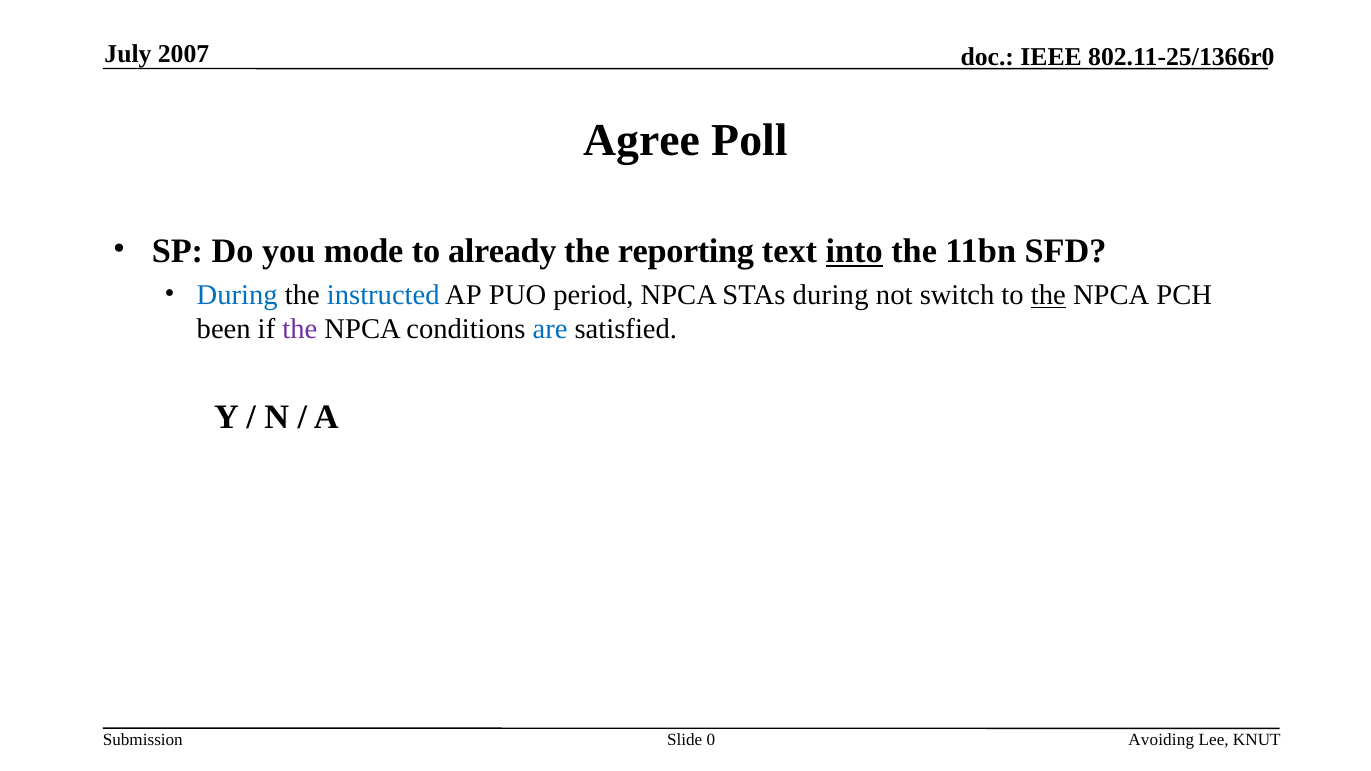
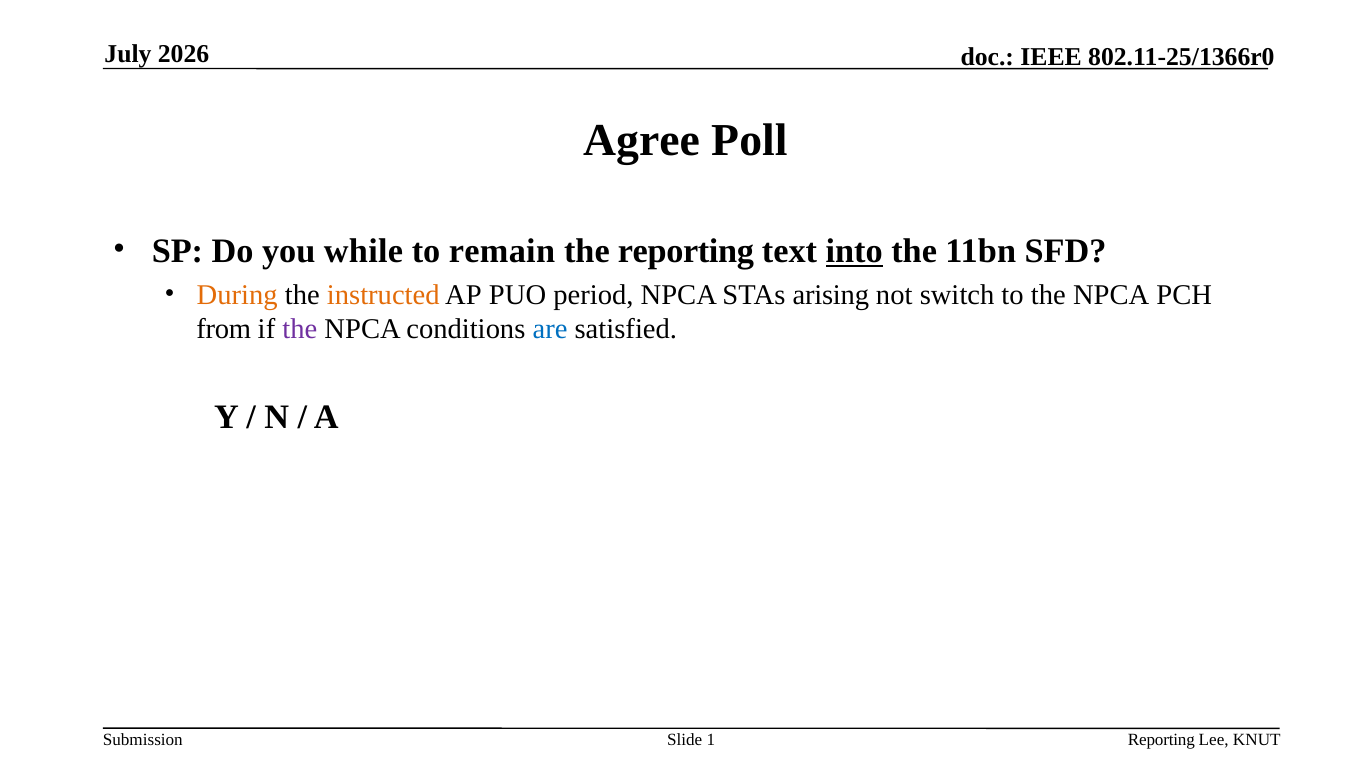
2007: 2007 -> 2026
mode: mode -> while
already: already -> remain
During at (237, 295) colour: blue -> orange
instructed colour: blue -> orange
STAs during: during -> arising
the at (1048, 295) underline: present -> none
been: been -> from
0: 0 -> 1
Avoiding at (1161, 740): Avoiding -> Reporting
